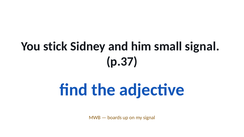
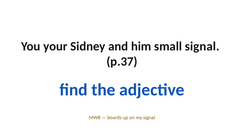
stick: stick -> your
